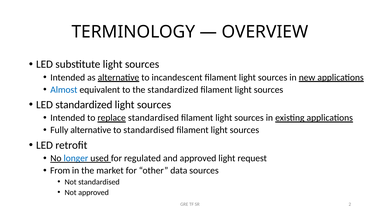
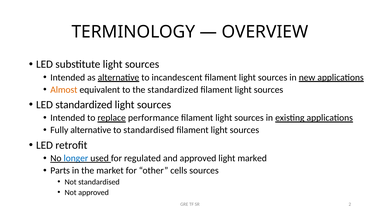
Almost colour: blue -> orange
replace standardised: standardised -> performance
request: request -> marked
From: From -> Parts
data: data -> cells
